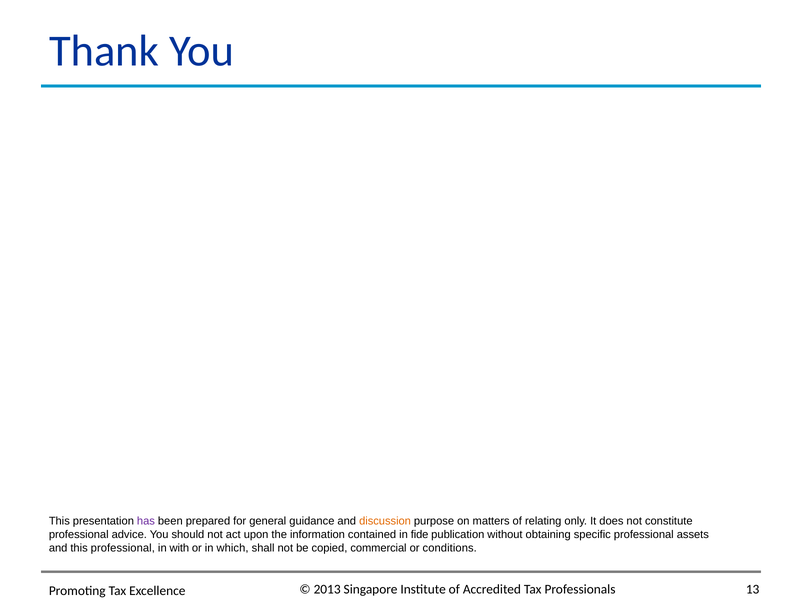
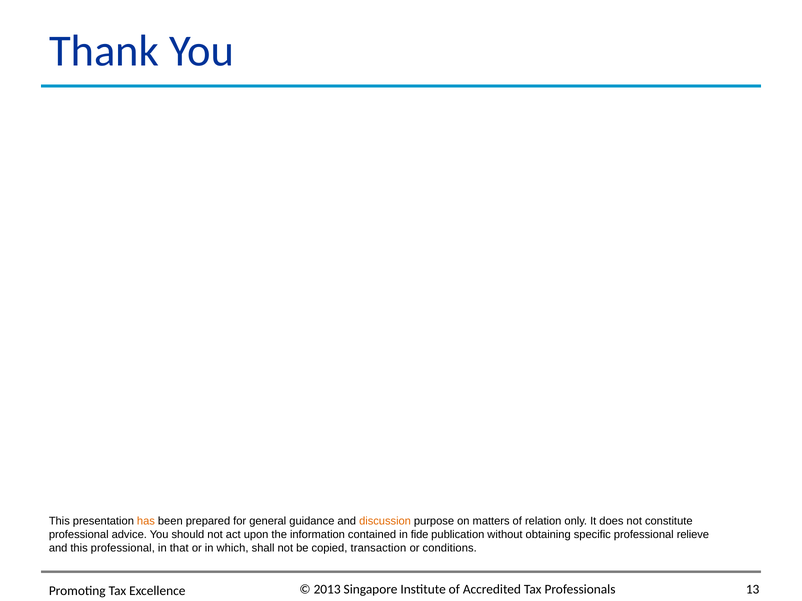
has colour: purple -> orange
relating: relating -> relation
assets: assets -> relieve
with: with -> that
commercial: commercial -> transaction
